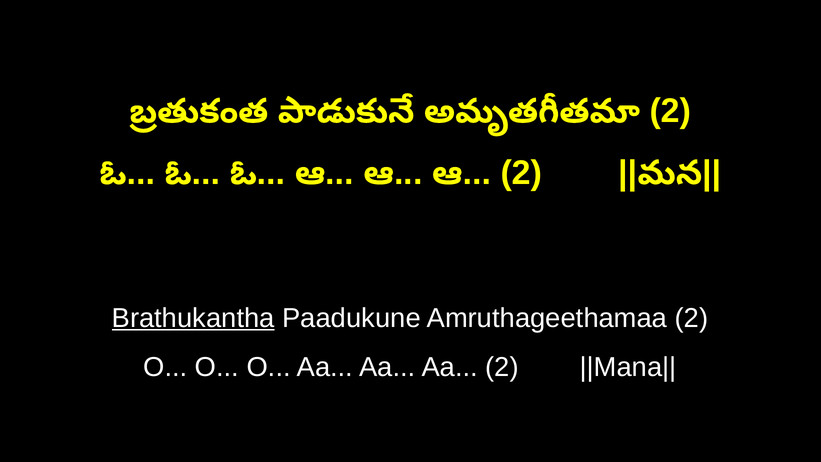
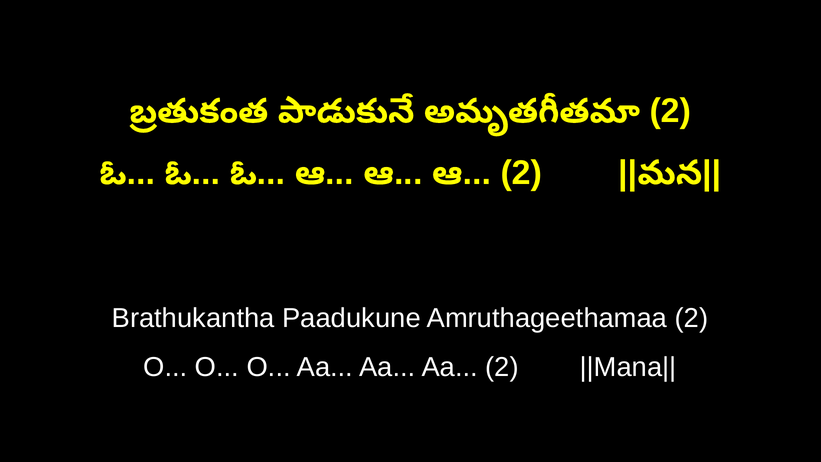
Brathukantha underline: present -> none
